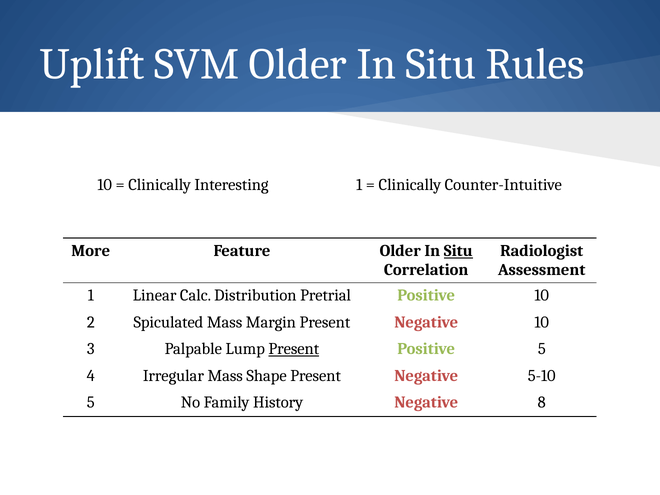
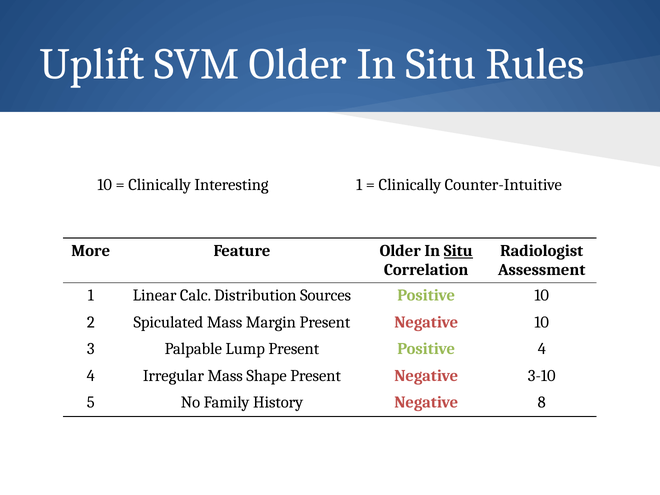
Pretrial: Pretrial -> Sources
Present at (294, 349) underline: present -> none
Positive 5: 5 -> 4
5-10: 5-10 -> 3-10
